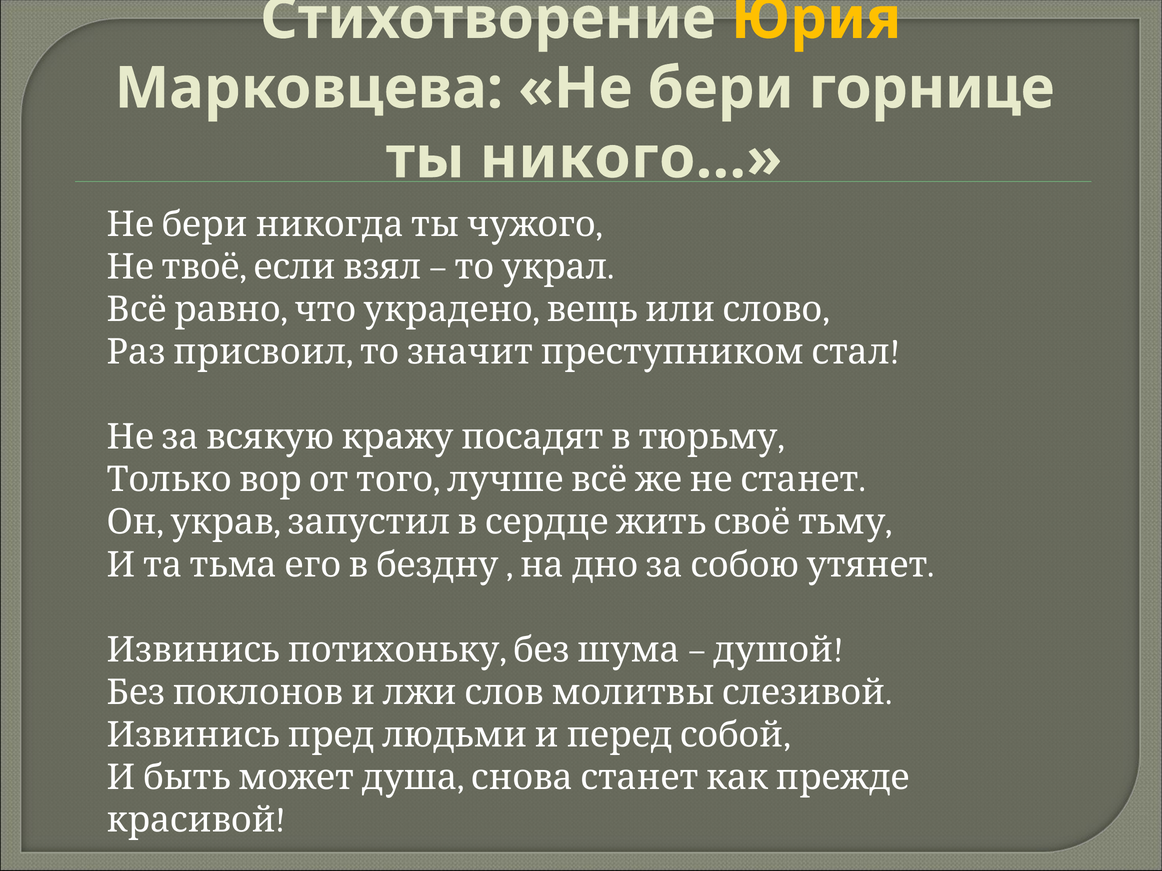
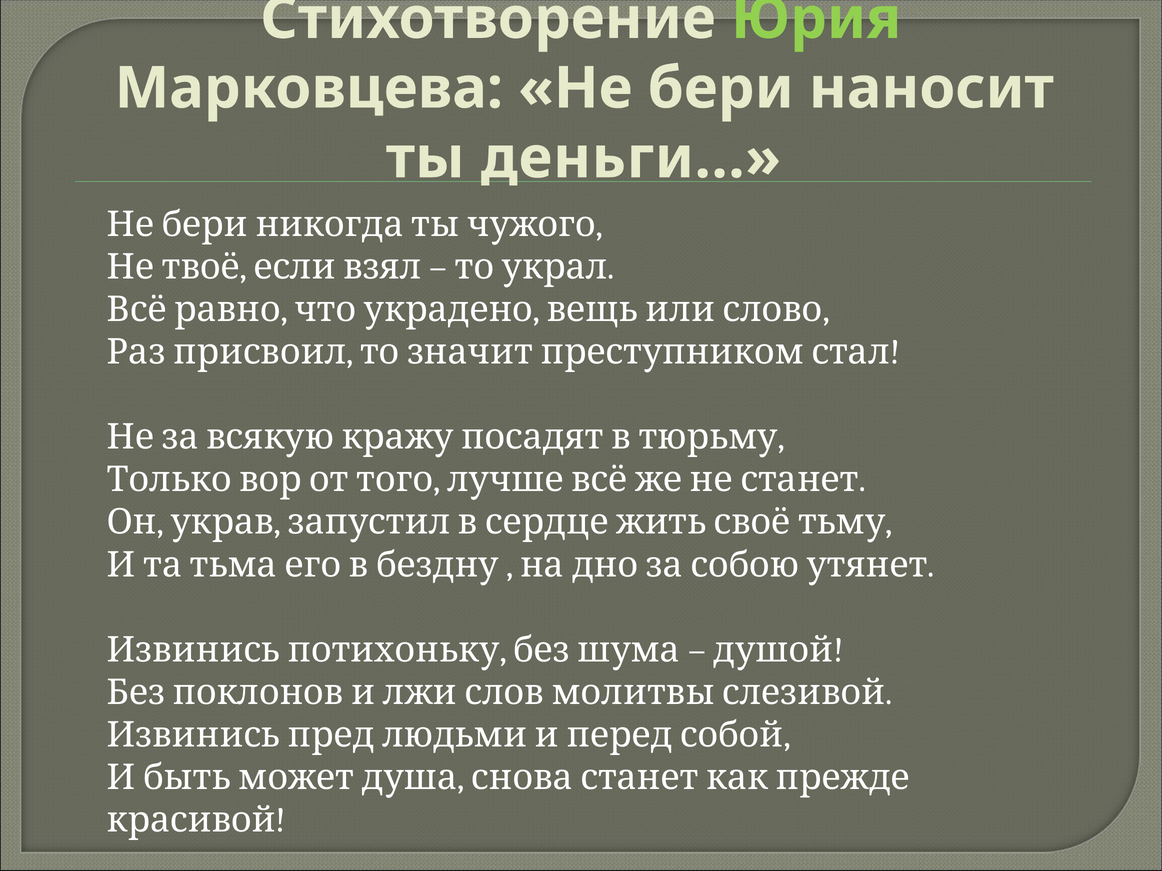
Юрия colour: yellow -> light green
горнице: горнице -> наносит
никого: никого -> деньги
